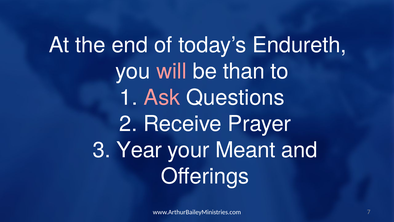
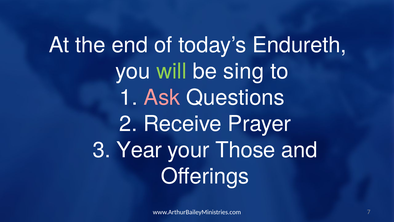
will colour: pink -> light green
than: than -> sing
Meant: Meant -> Those
